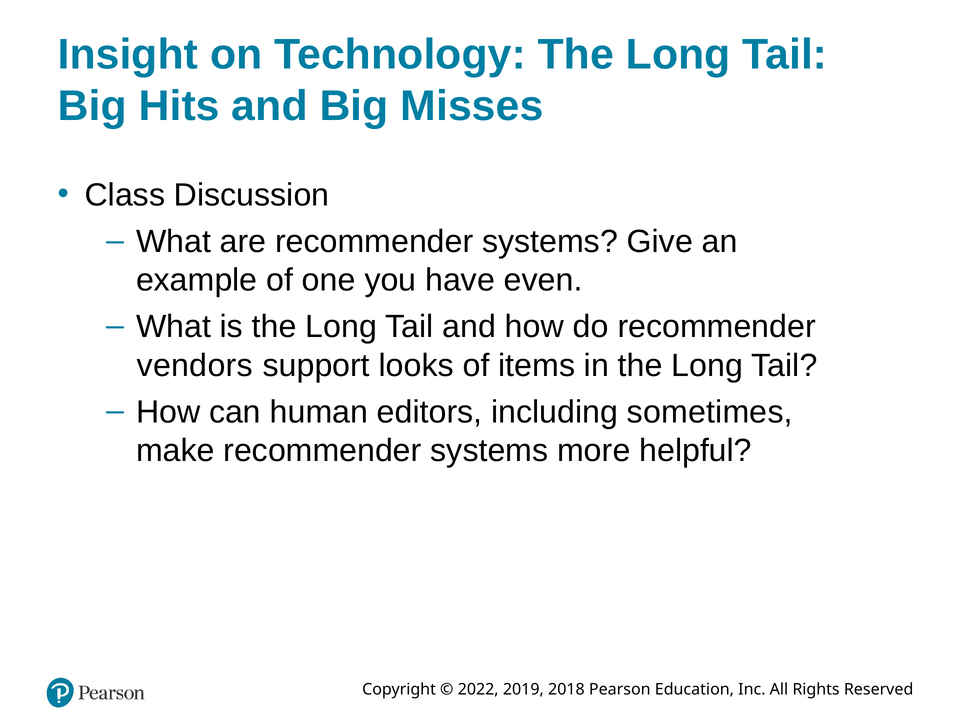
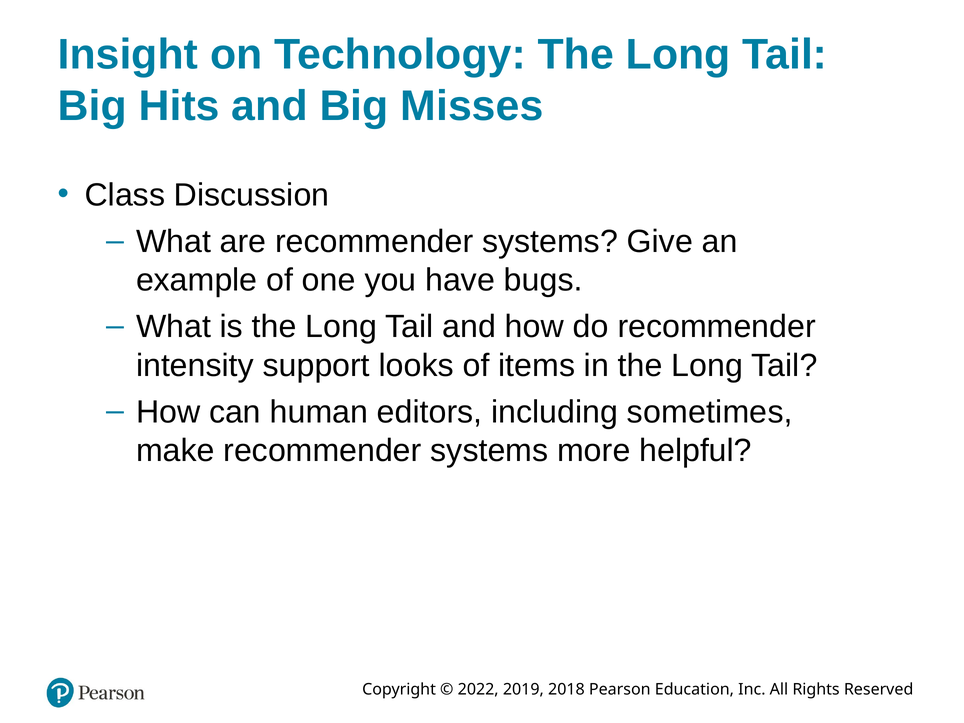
even: even -> bugs
vendors: vendors -> intensity
